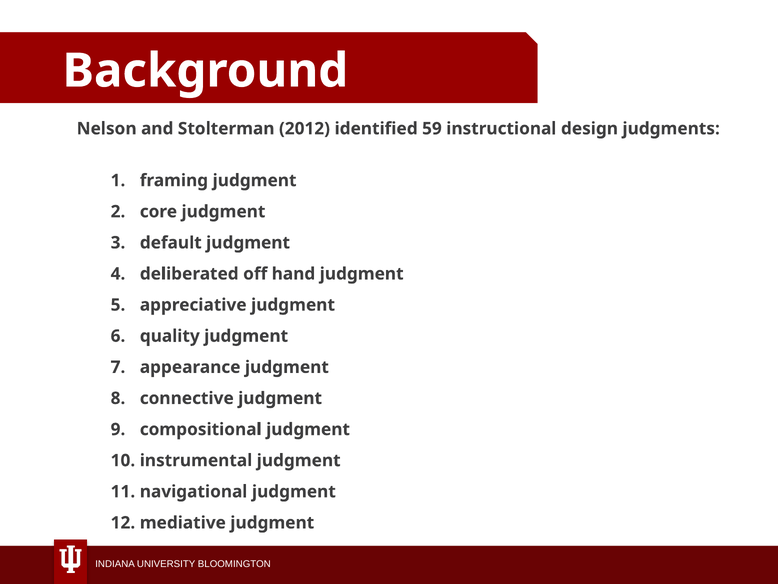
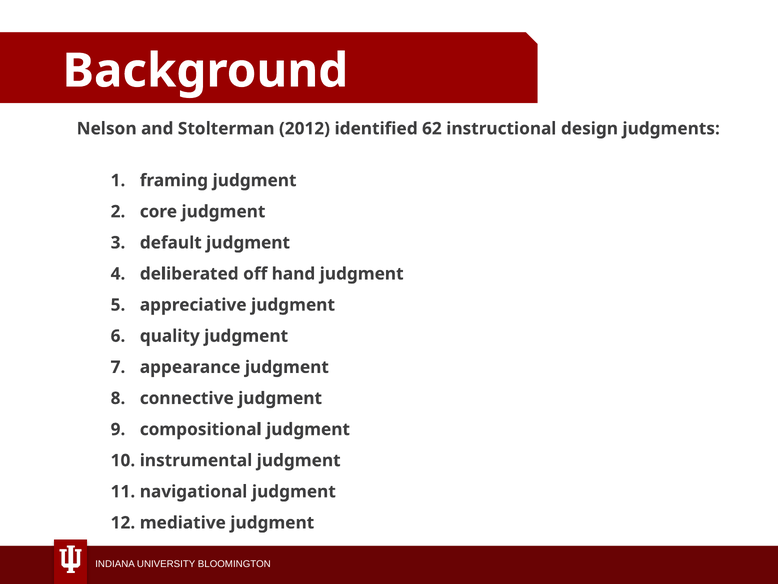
59: 59 -> 62
